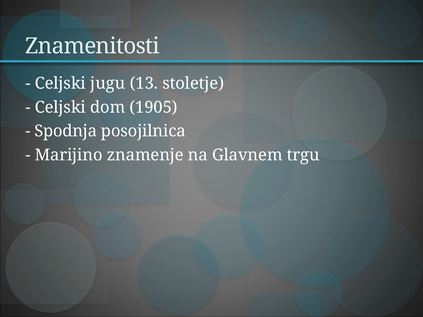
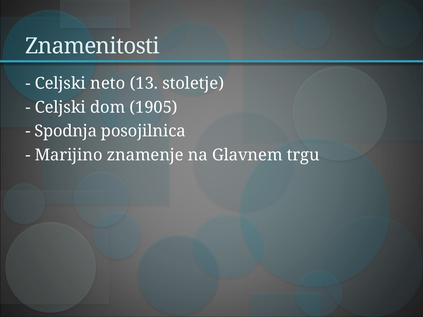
jugu: jugu -> neto
